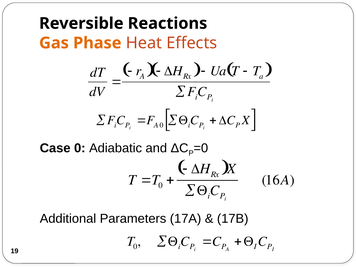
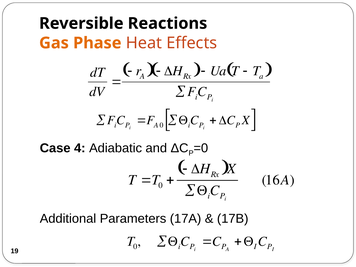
Case 0: 0 -> 4
